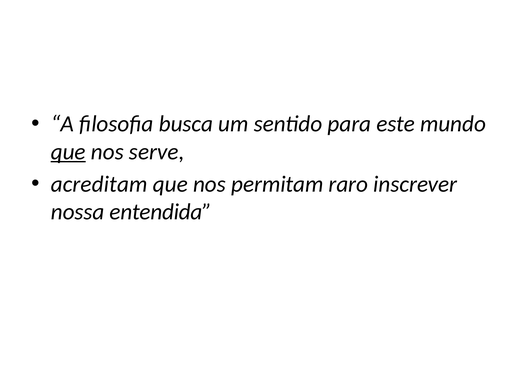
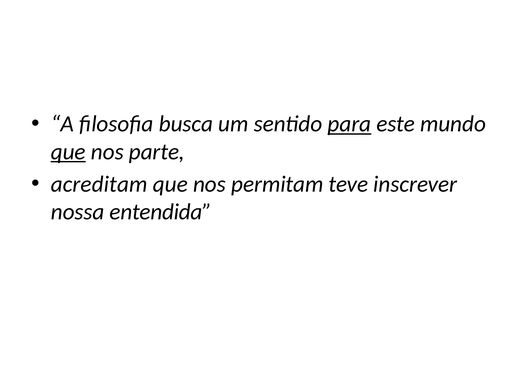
para underline: none -> present
serve: serve -> parte
raro: raro -> teve
